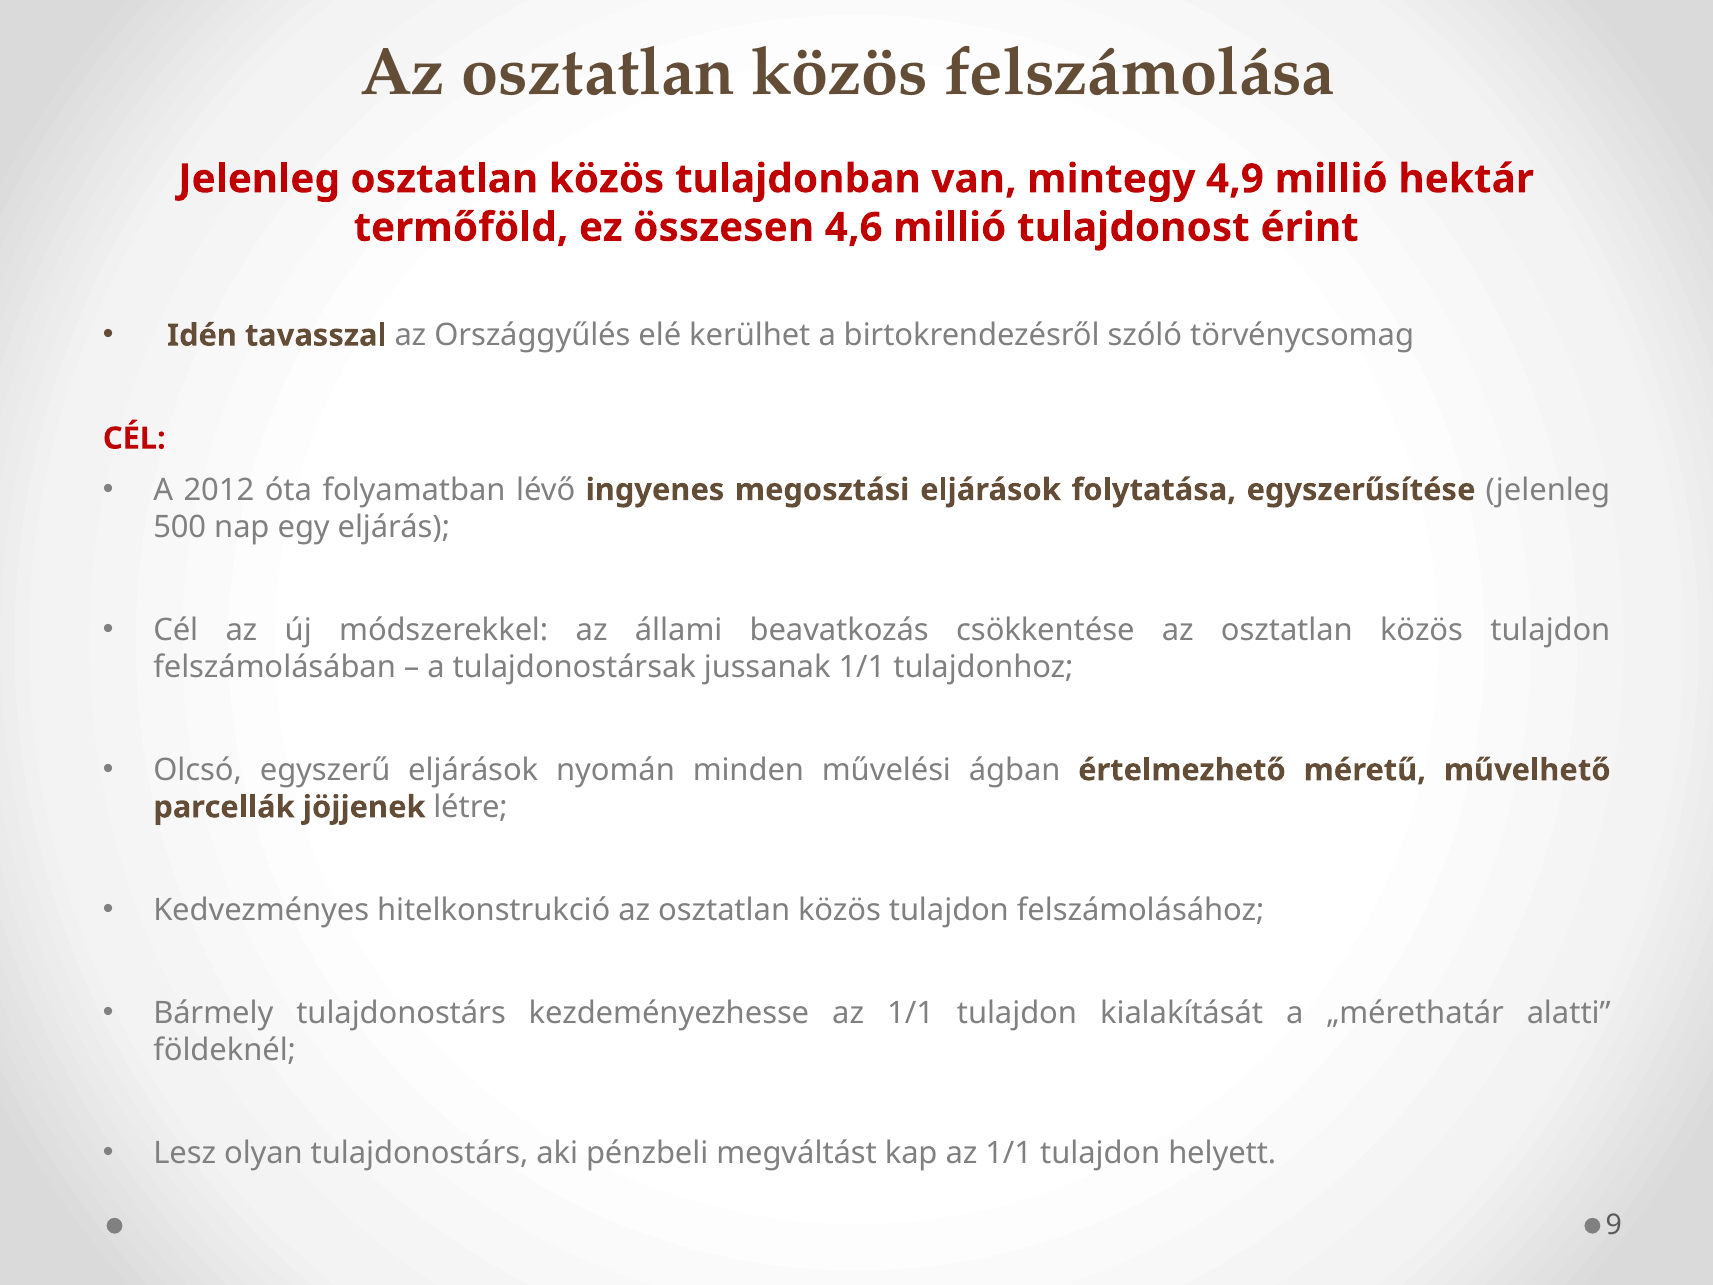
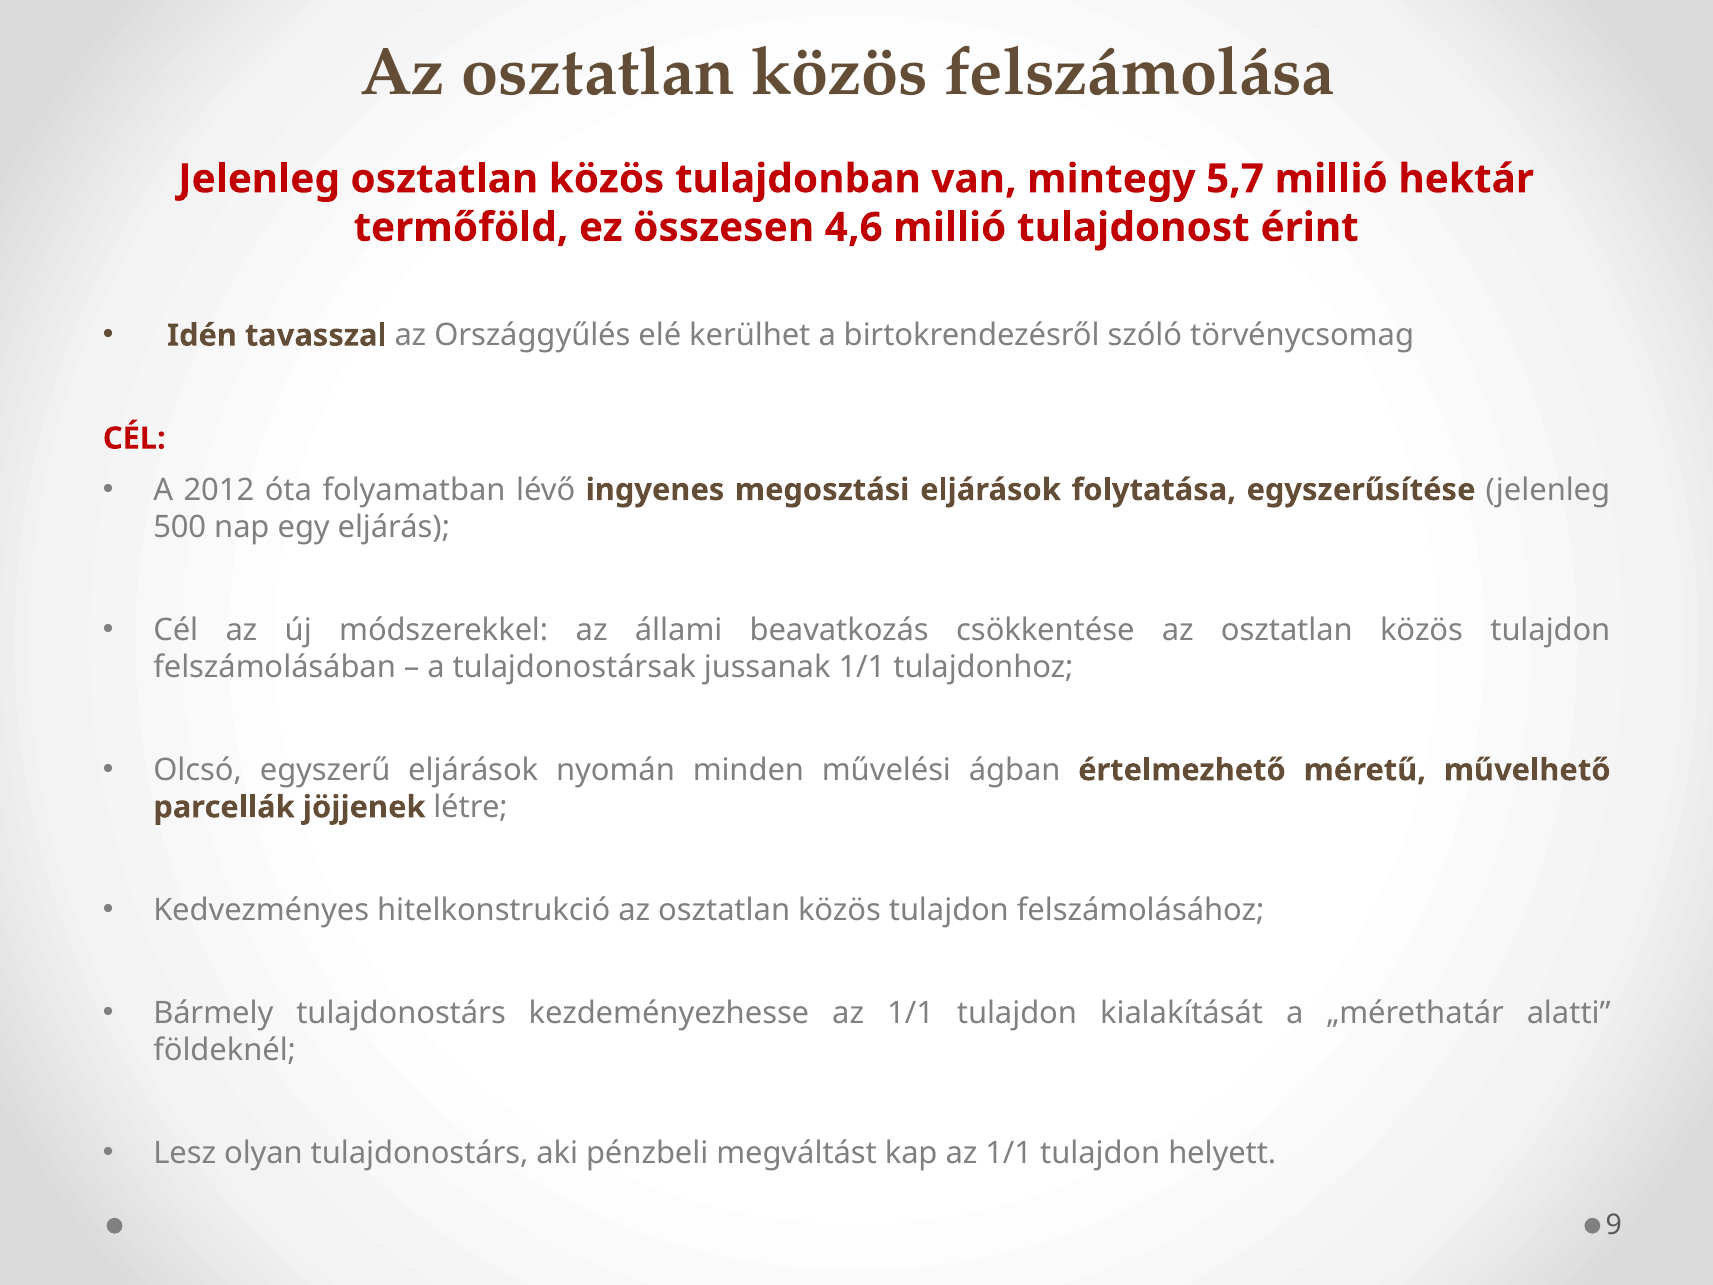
4,9: 4,9 -> 5,7
